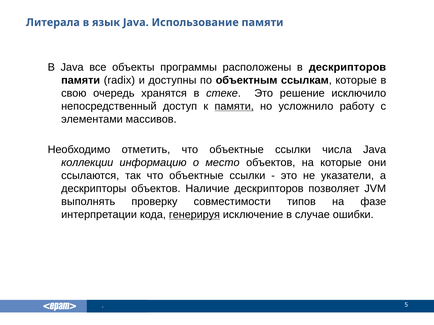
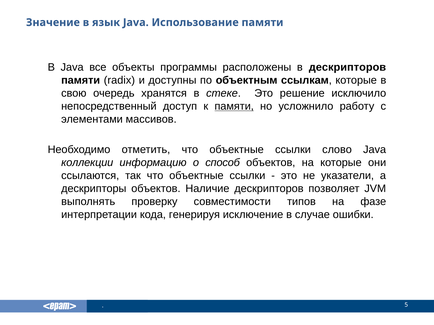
Литерала: Литерала -> Значение
числа: числа -> слово
место: место -> способ
генерируя underline: present -> none
